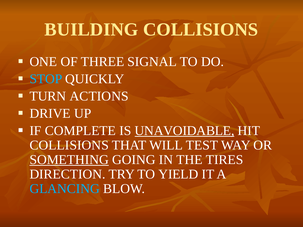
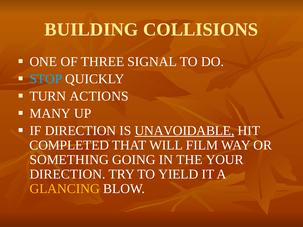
DRIVE: DRIVE -> MANY
IF COMPLETE: COMPLETE -> DIRECTION
COLLISIONS at (69, 145): COLLISIONS -> COMPLETED
TEST: TEST -> FILM
SOMETHING underline: present -> none
TIRES: TIRES -> YOUR
GLANCING colour: light blue -> yellow
